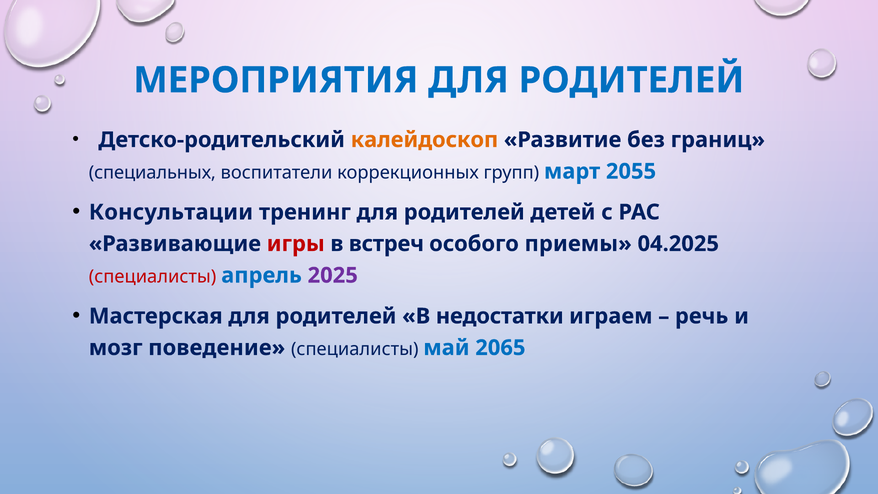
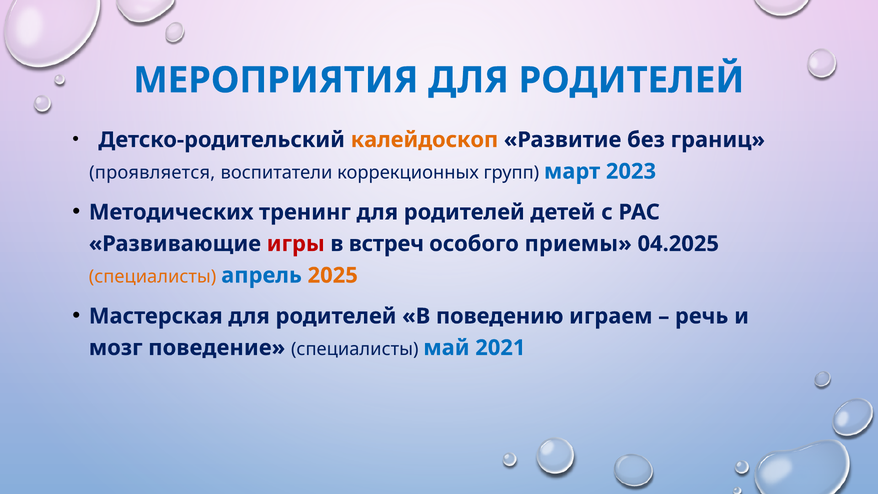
специальных: специальных -> проявляется
2055: 2055 -> 2023
Консультации: Консультации -> Методических
специалисты at (153, 277) colour: red -> orange
2025 colour: purple -> orange
недостатки: недостатки -> поведению
2065: 2065 -> 2021
